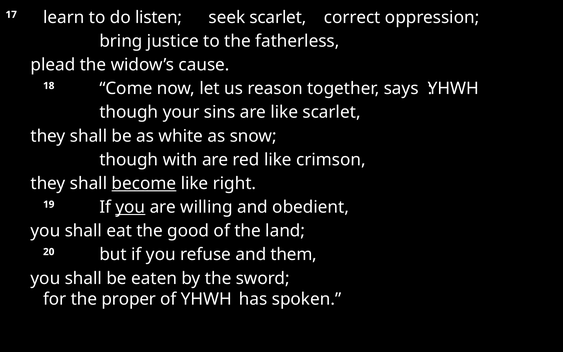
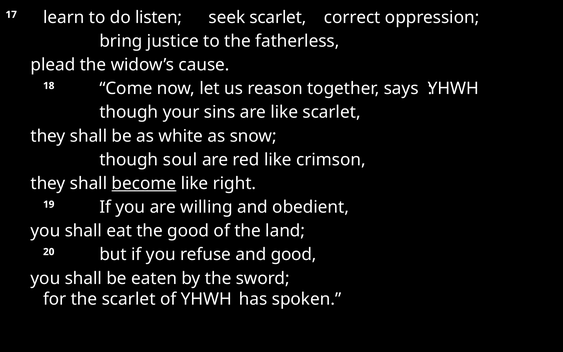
with: with -> soul
you at (130, 207) underline: present -> none
and them: them -> good
the proper: proper -> scarlet
